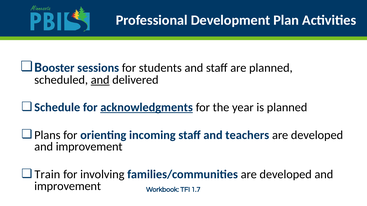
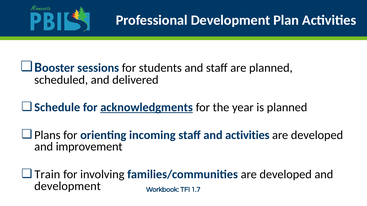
and at (100, 80) underline: present -> none
and teachers: teachers -> activities
improvement at (68, 186): improvement -> development
